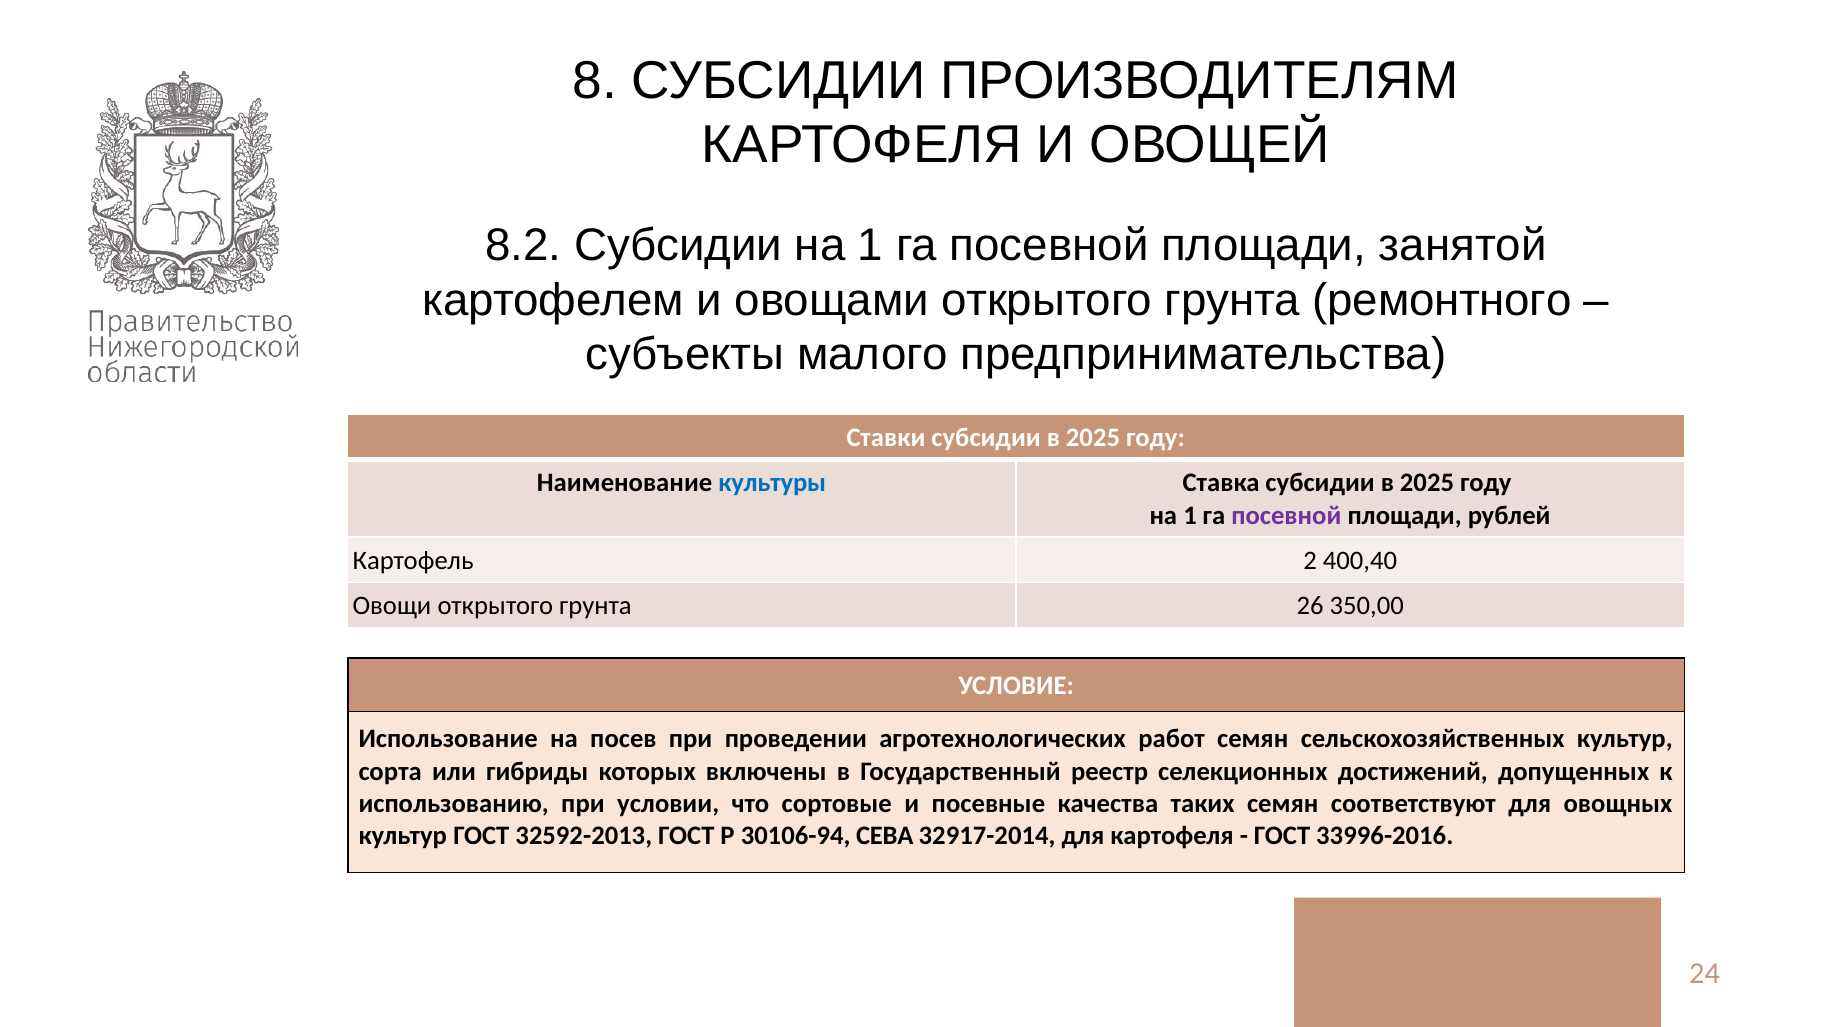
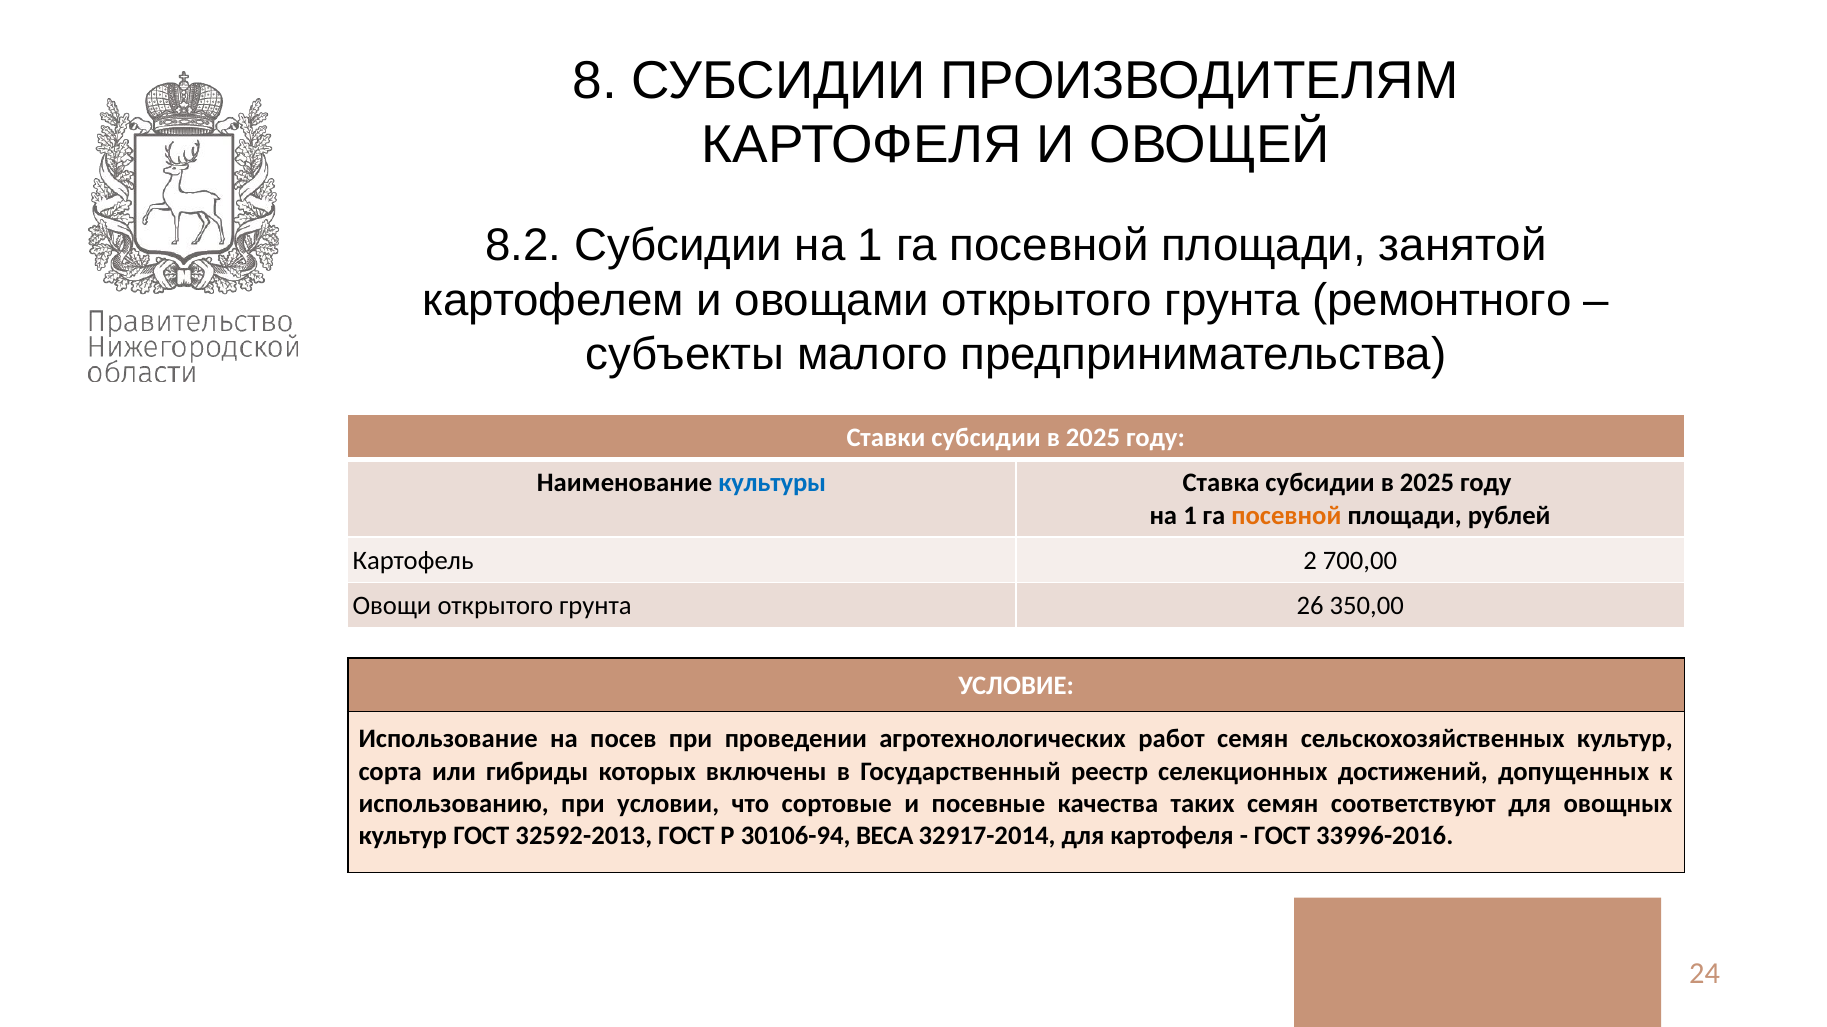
посевной at (1286, 516) colour: purple -> orange
400,40: 400,40 -> 700,00
СЕВА: СЕВА -> ВЕСА
